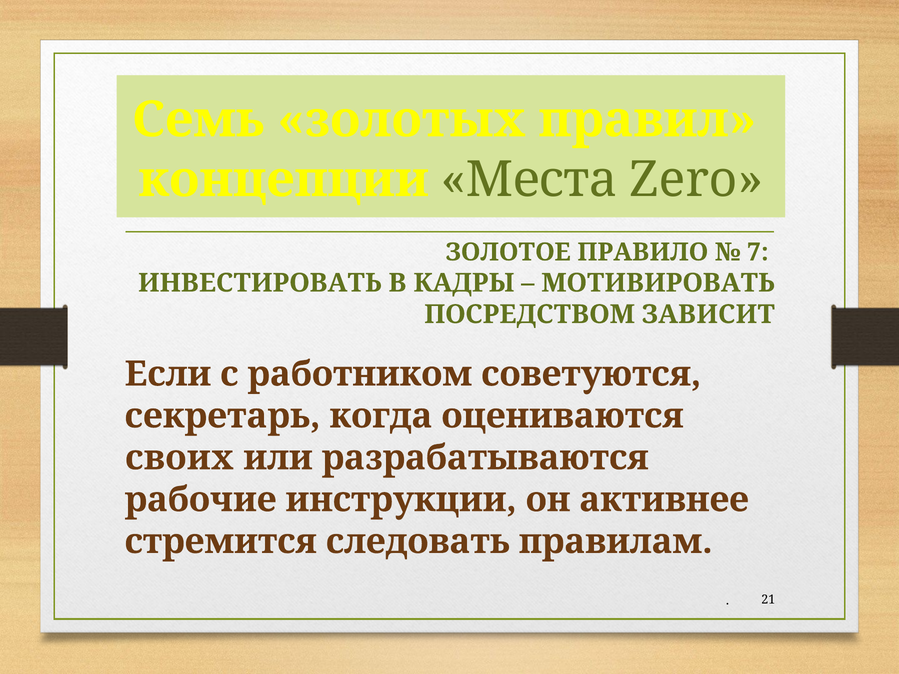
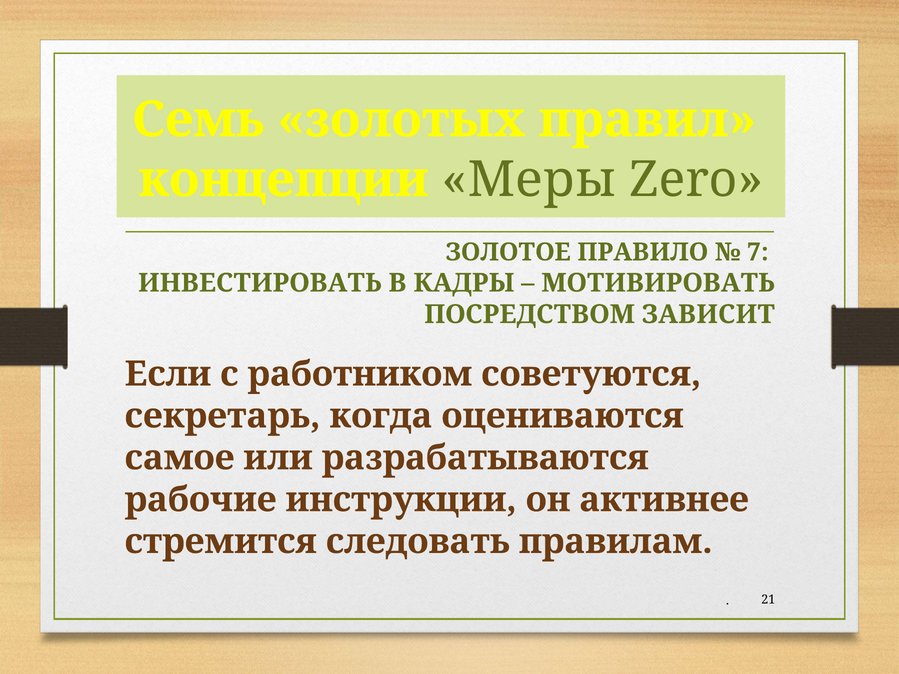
Места: Места -> Меры
своих: своих -> самое
